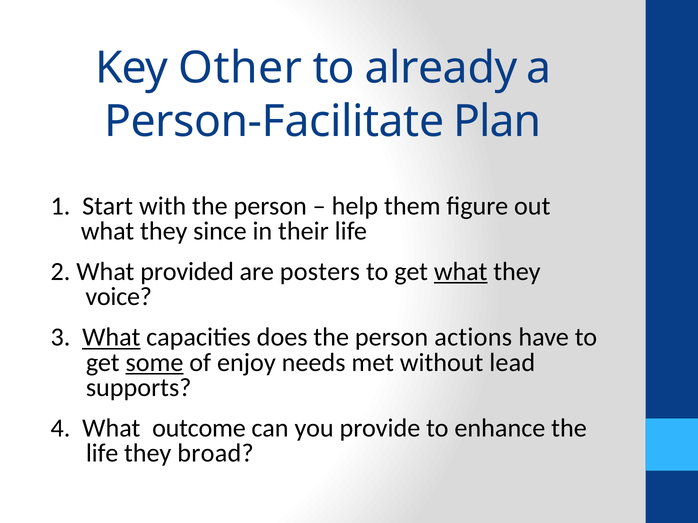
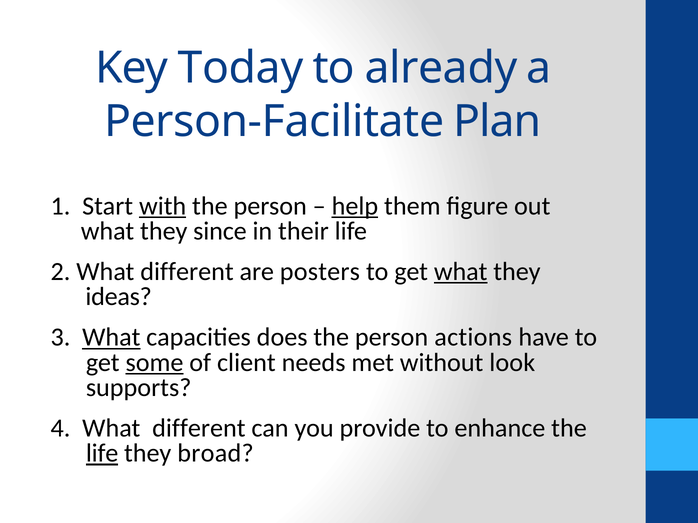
Other: Other -> Today
with underline: none -> present
help underline: none -> present
2 What provided: provided -> different
voice: voice -> ideas
enjoy: enjoy -> client
lead: lead -> look
4 What outcome: outcome -> different
life at (102, 454) underline: none -> present
